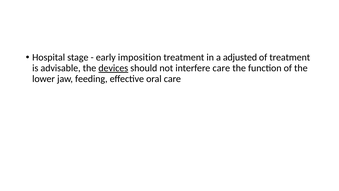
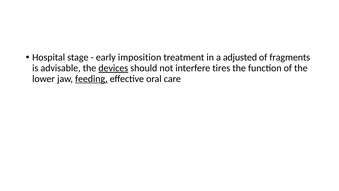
of treatment: treatment -> fragments
interfere care: care -> tires
feeding underline: none -> present
